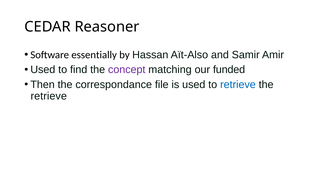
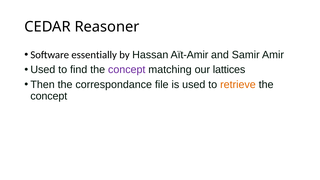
Aït-Also: Aït-Also -> Aït-Amir
funded: funded -> lattices
retrieve at (238, 85) colour: blue -> orange
retrieve at (49, 96): retrieve -> concept
